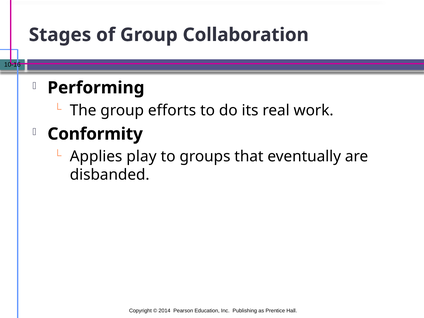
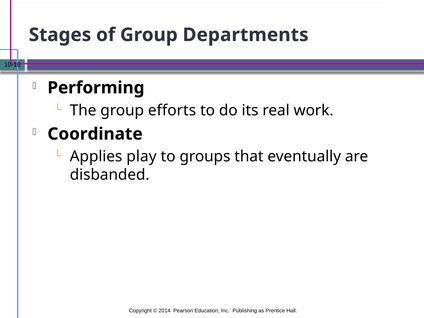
Collaboration: Collaboration -> Departments
Conformity: Conformity -> Coordinate
